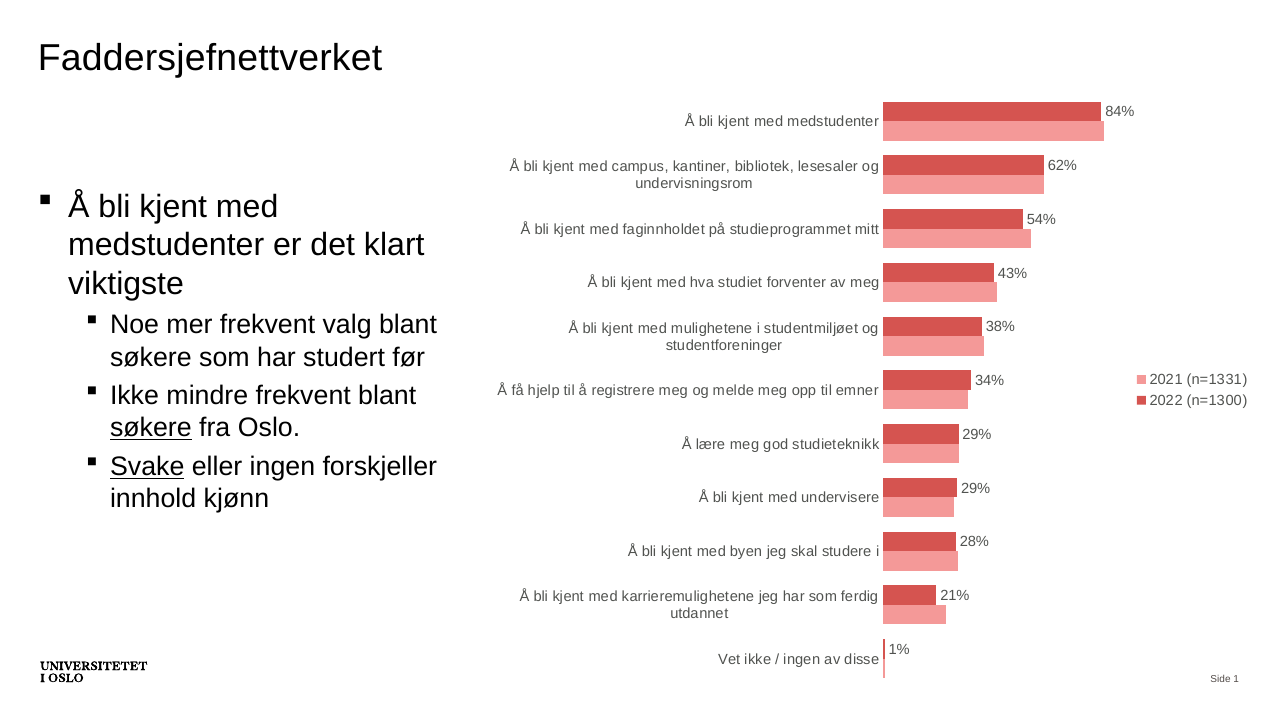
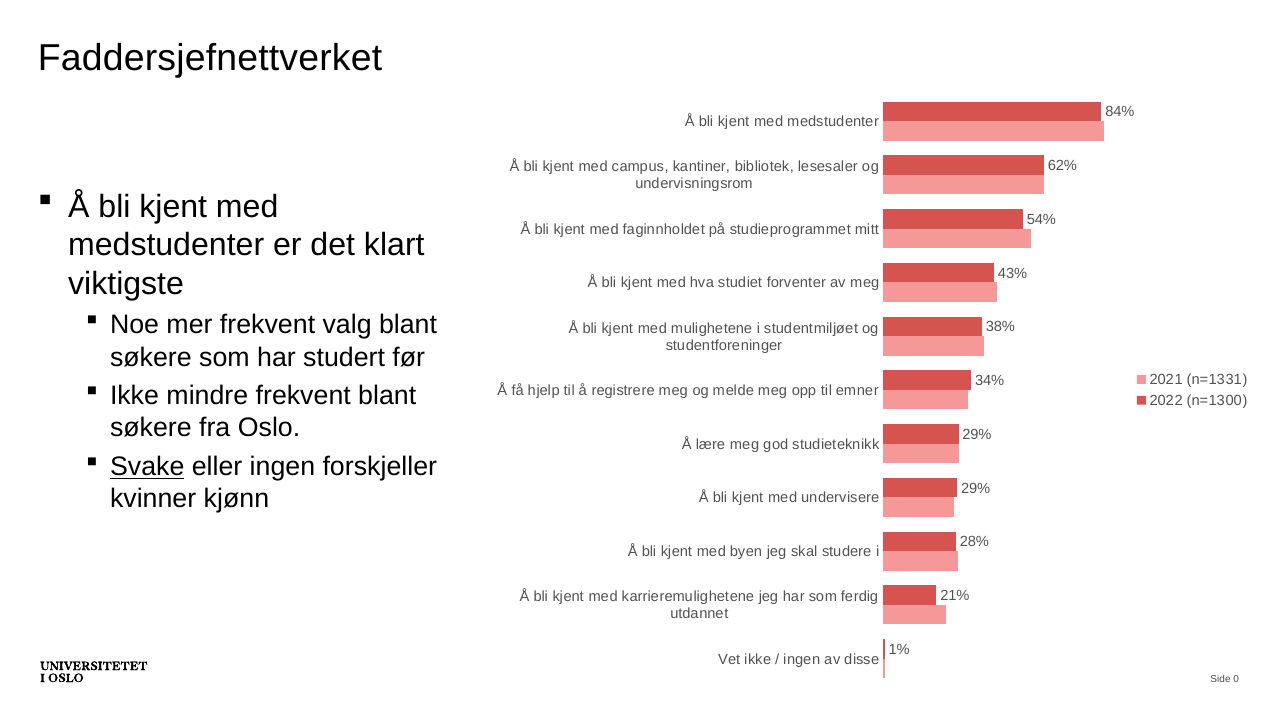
søkere at (151, 428) underline: present -> none
innhold: innhold -> kvinner
1: 1 -> 0
